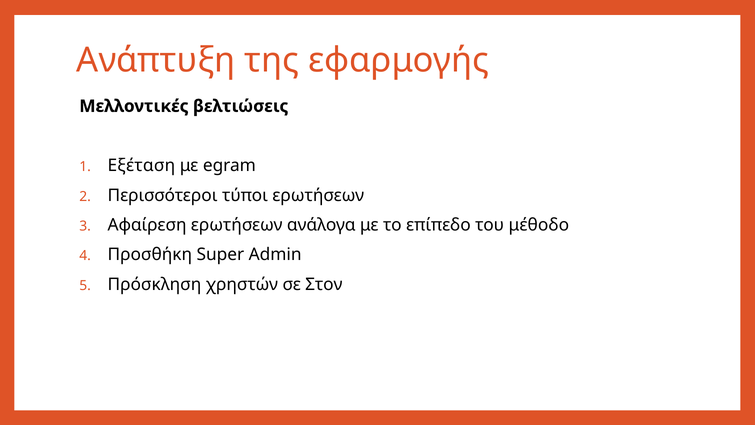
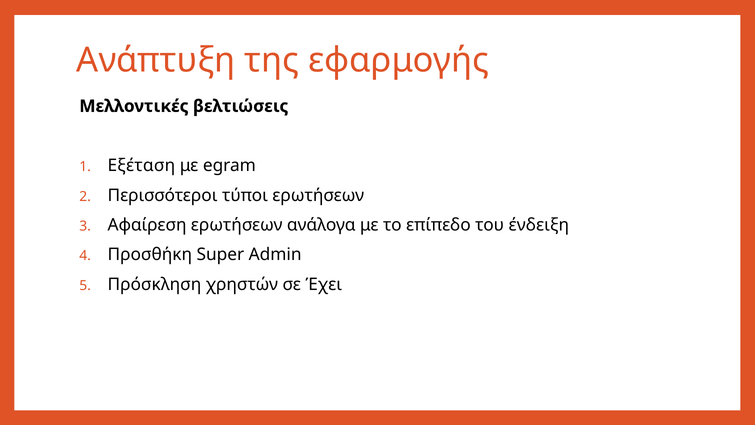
μέθοδο: μέθοδο -> ένδειξη
Στον: Στον -> Έχει
